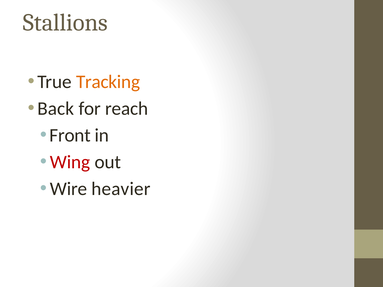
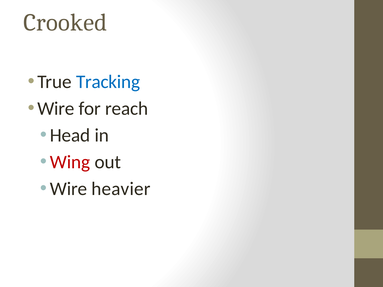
Stallions: Stallions -> Crooked
Tracking colour: orange -> blue
Back at (56, 109): Back -> Wire
Front: Front -> Head
